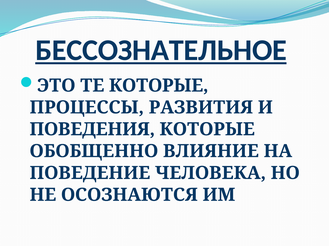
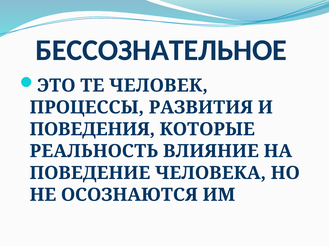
БЕССОЗНАТЕЛЬНОЕ underline: present -> none
ТЕ КОТОРЫЕ: КОТОРЫЕ -> ЧЕЛОВЕК
ОБОБЩЕННО: ОБОБЩЕННО -> РЕАЛЬНОСТЬ
